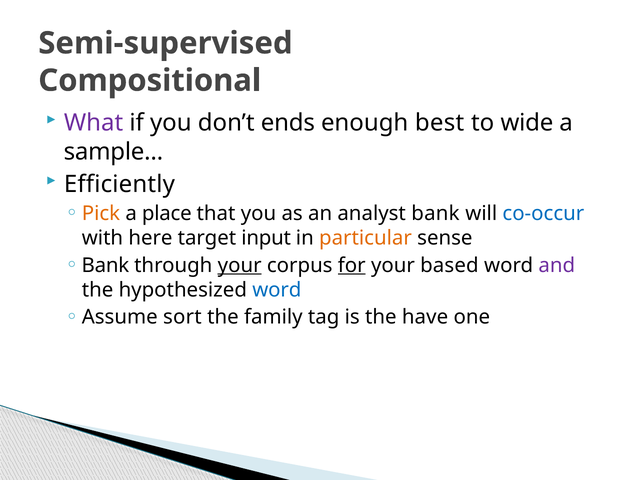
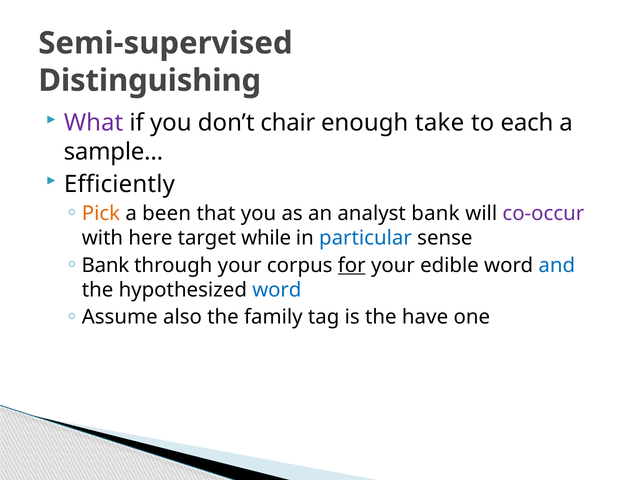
Compositional: Compositional -> Distinguishing
ends: ends -> chair
best: best -> take
wide: wide -> each
place: place -> been
co-occur colour: blue -> purple
input: input -> while
particular colour: orange -> blue
your at (240, 265) underline: present -> none
based: based -> edible
and colour: purple -> blue
sort: sort -> also
